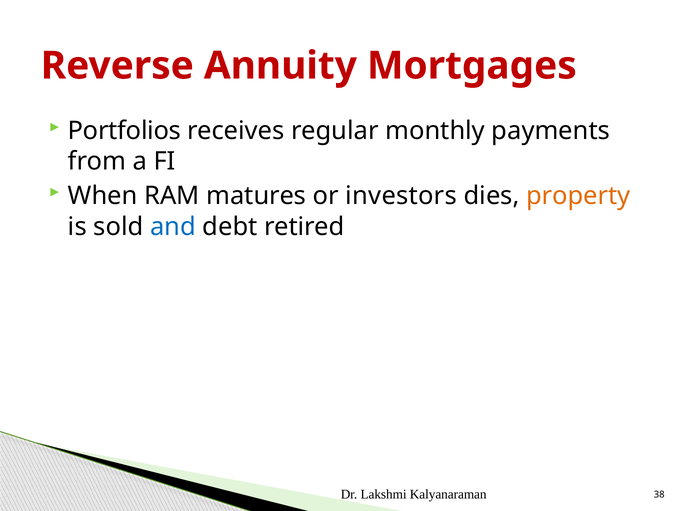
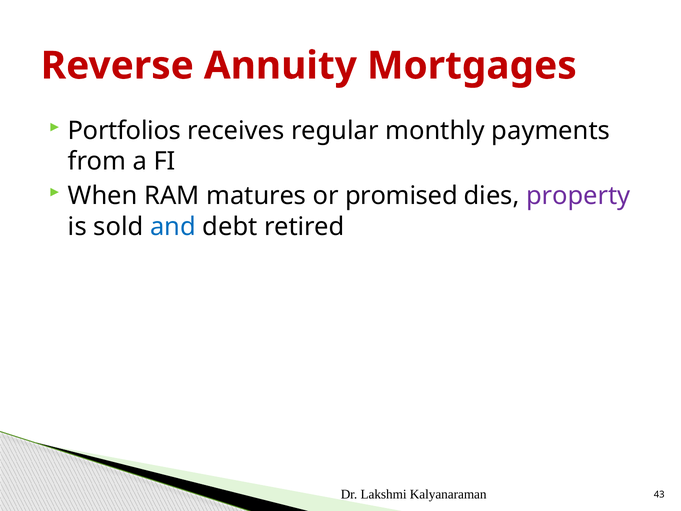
investors: investors -> promised
property colour: orange -> purple
38: 38 -> 43
